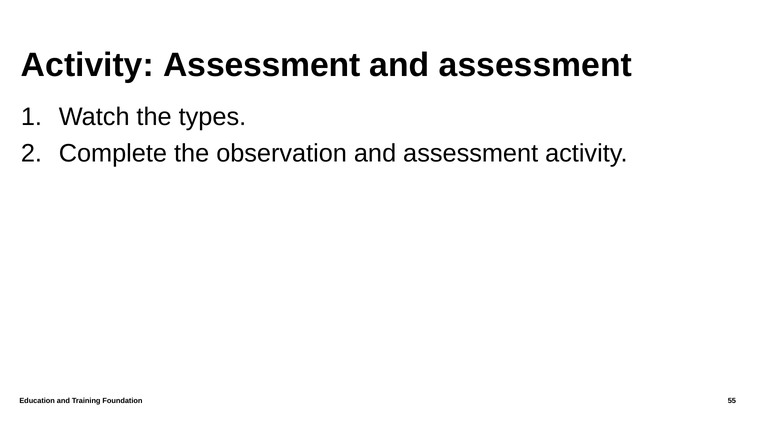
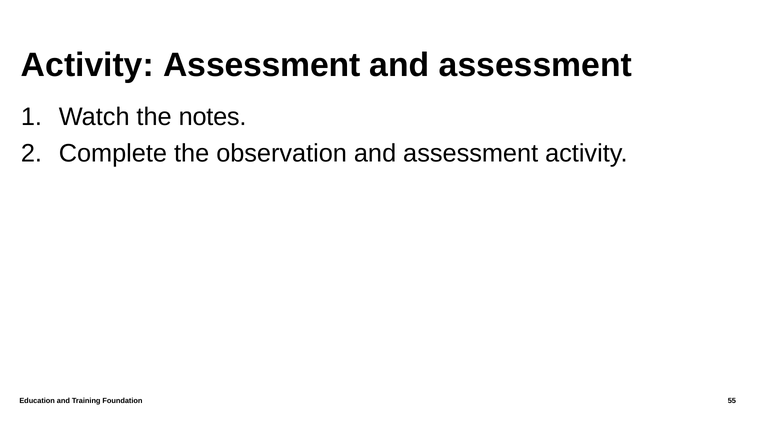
types: types -> notes
